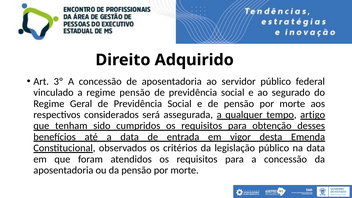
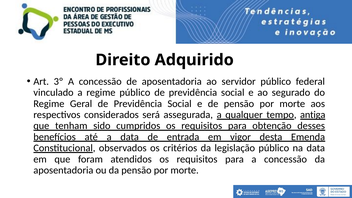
regime pensão: pensão -> público
artigo: artigo -> antiga
